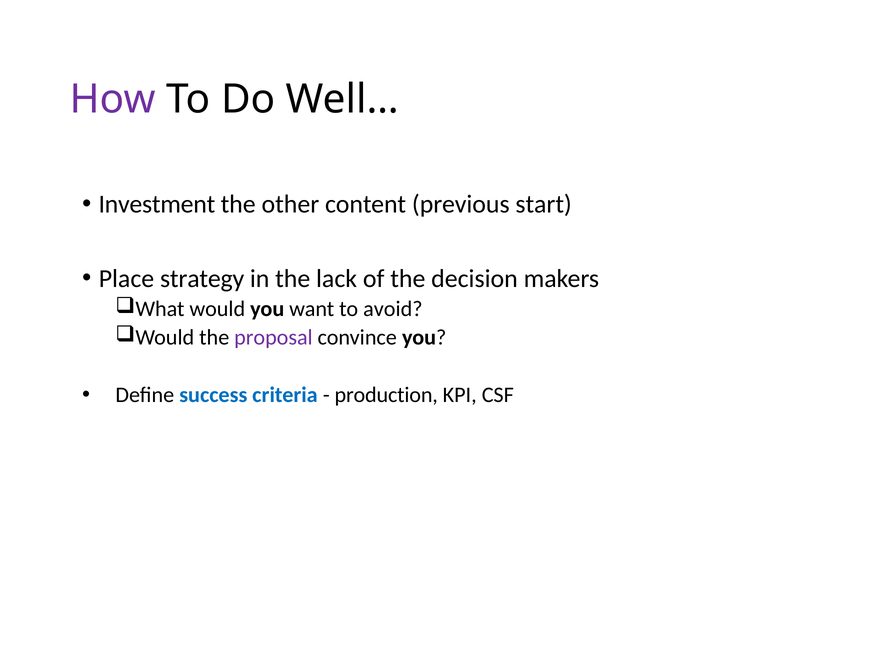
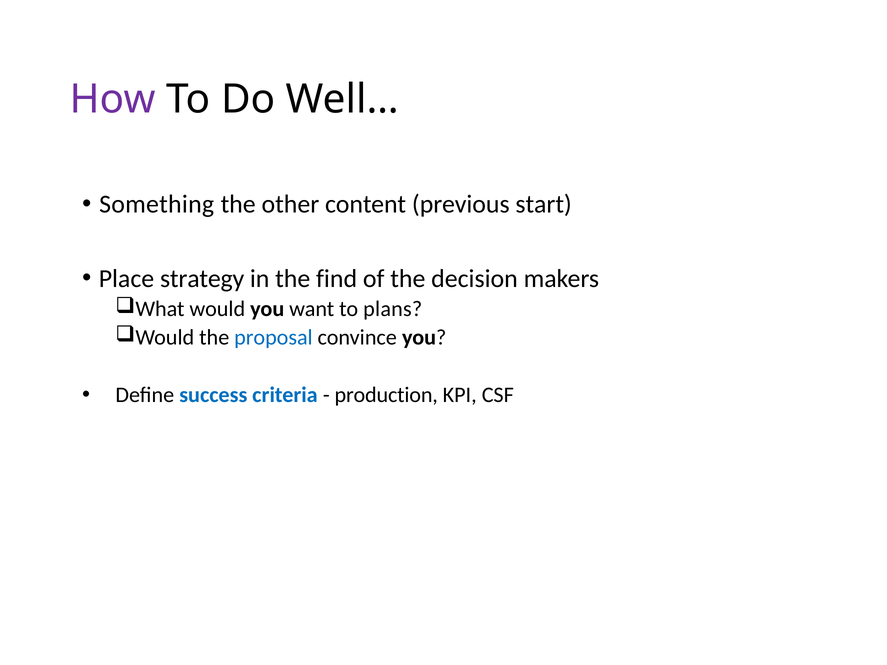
Investment: Investment -> Something
lack: lack -> find
avoid: avoid -> plans
proposal colour: purple -> blue
